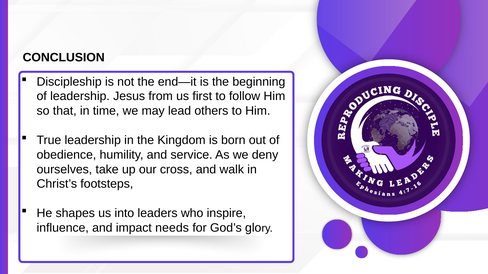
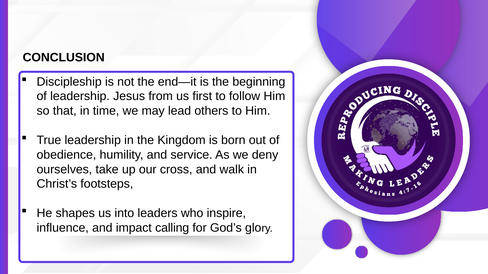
needs: needs -> calling
